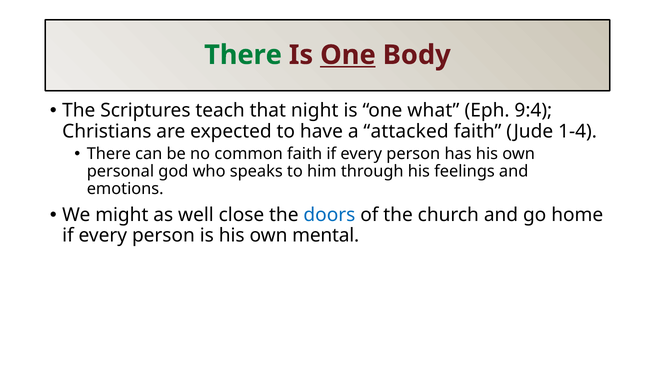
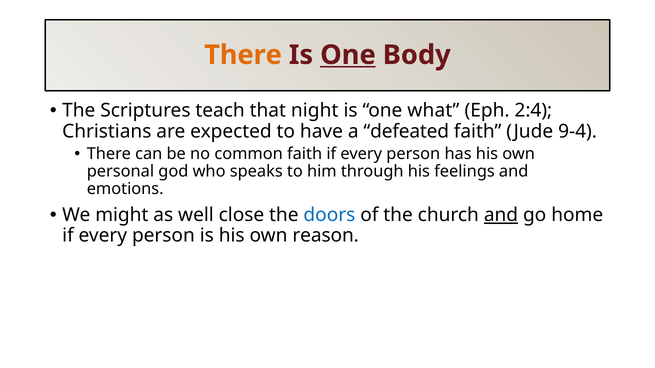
There at (243, 55) colour: green -> orange
9:4: 9:4 -> 2:4
attacked: attacked -> defeated
1-4: 1-4 -> 9-4
and at (501, 215) underline: none -> present
mental: mental -> reason
